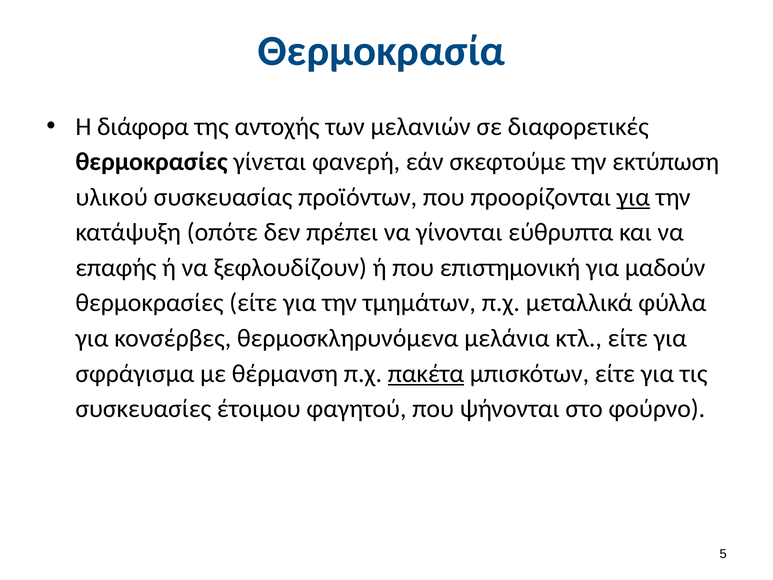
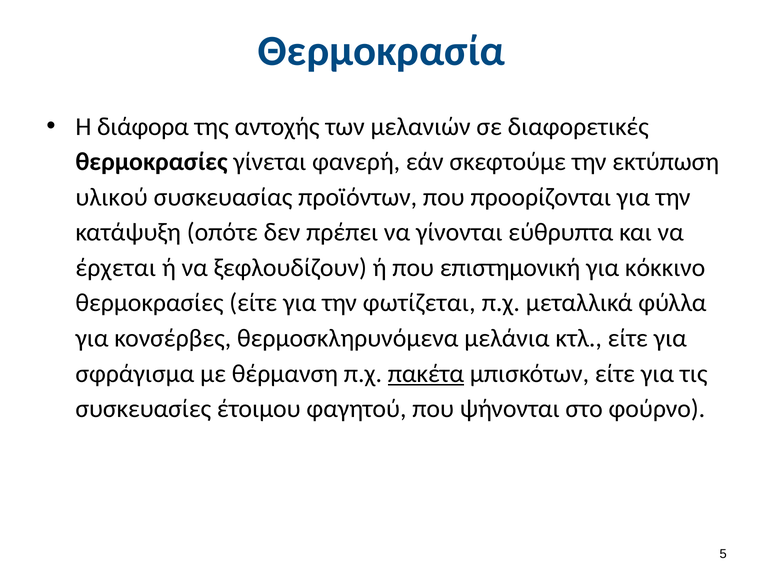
για at (633, 197) underline: present -> none
επαφής: επαφής -> έρχεται
μαδούν: μαδούν -> κόκκινο
τμημάτων: τμημάτων -> φωτίζεται
